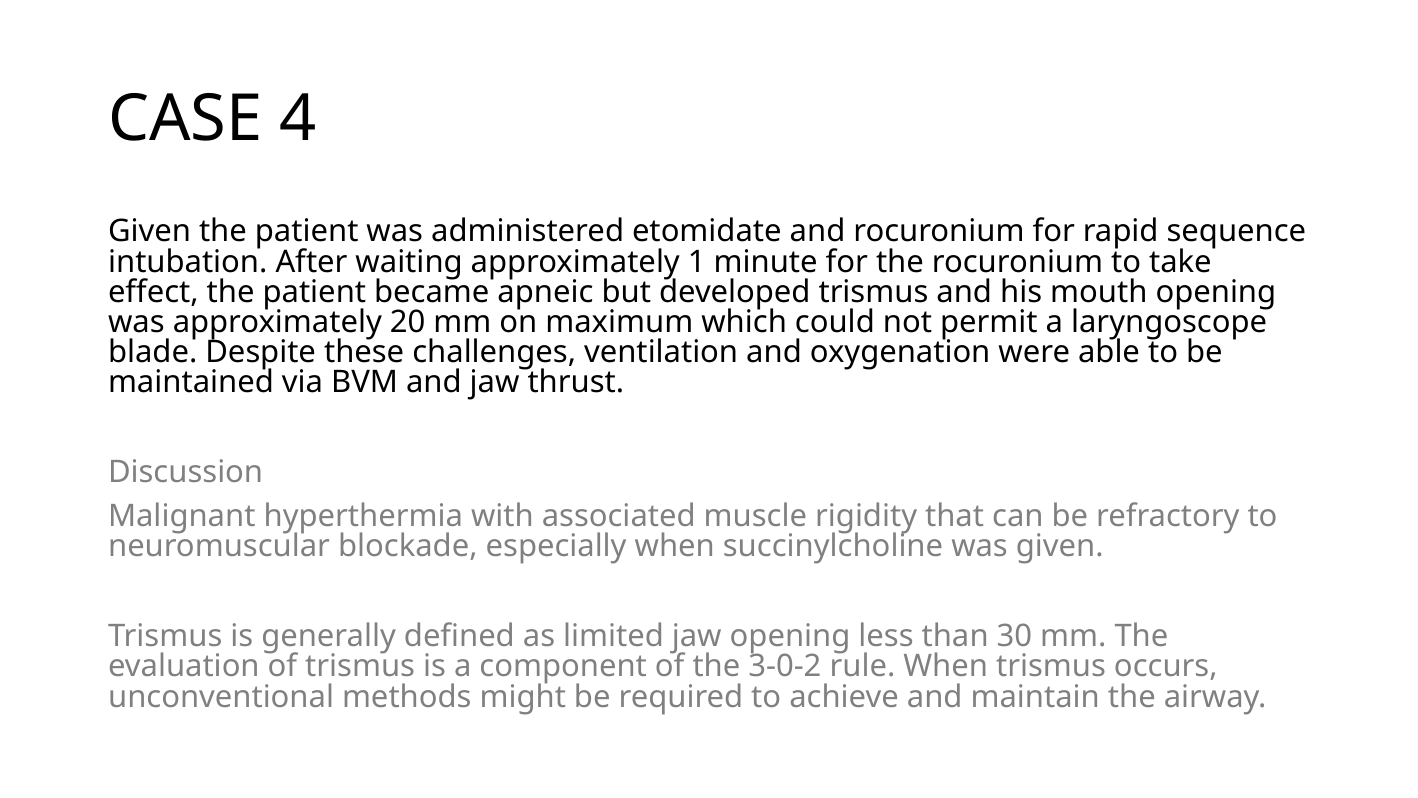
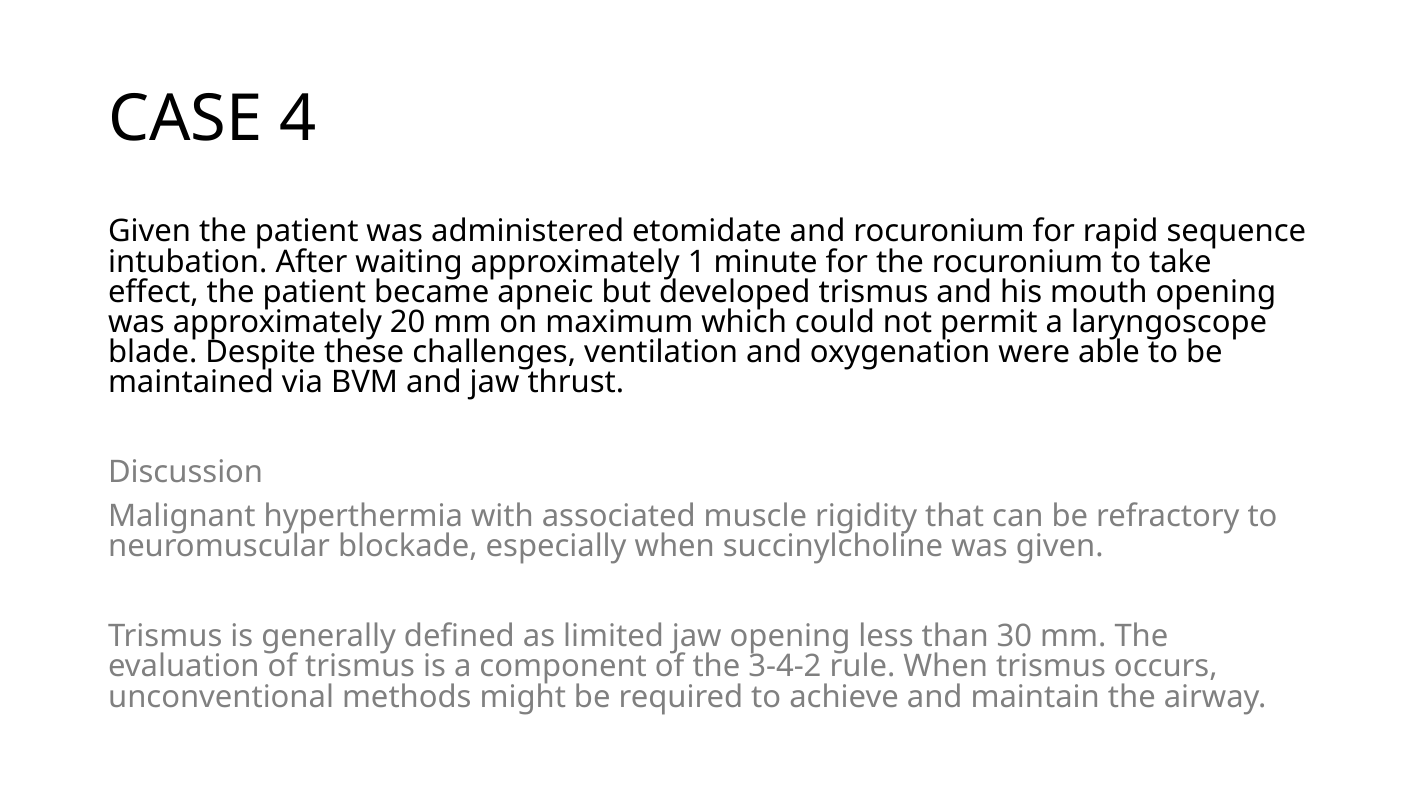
3-0-2: 3-0-2 -> 3-4-2
